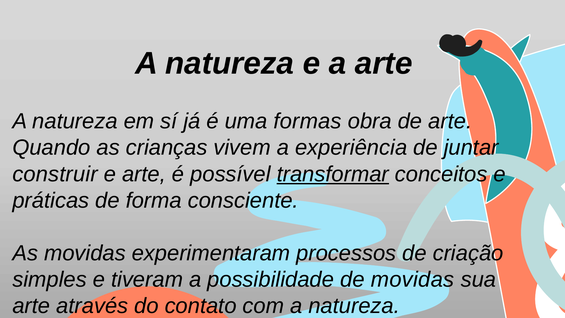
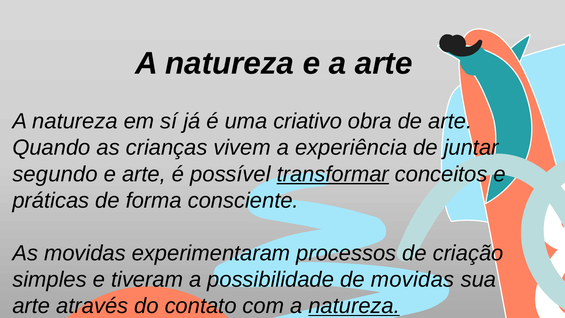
formas: formas -> criativo
construir: construir -> segundo
natureza at (354, 306) underline: none -> present
